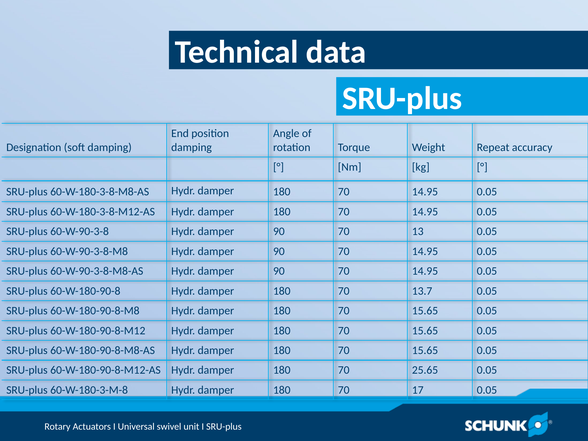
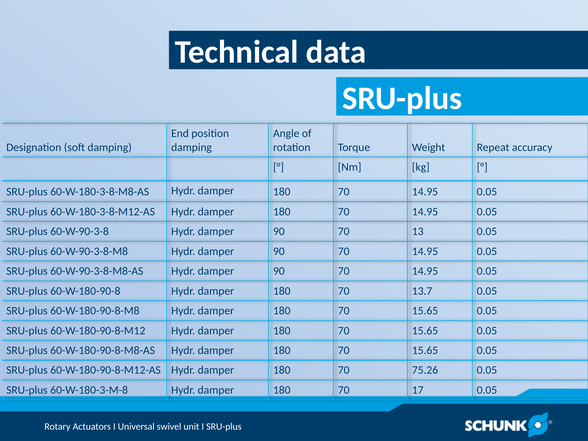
25.65: 25.65 -> 75.26
